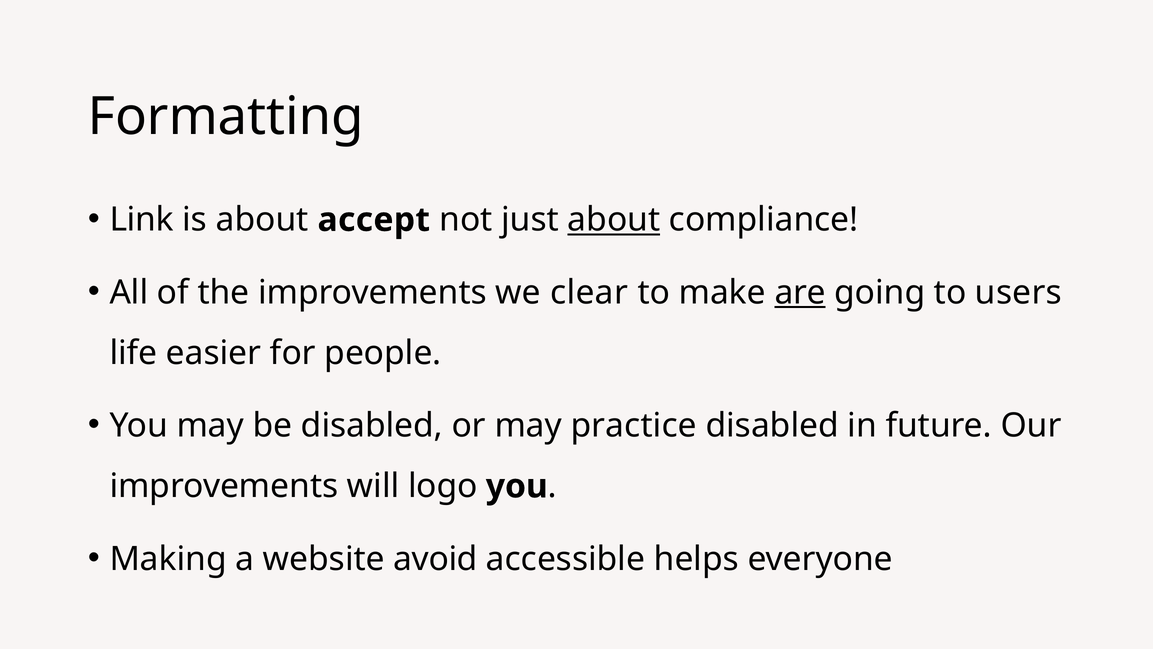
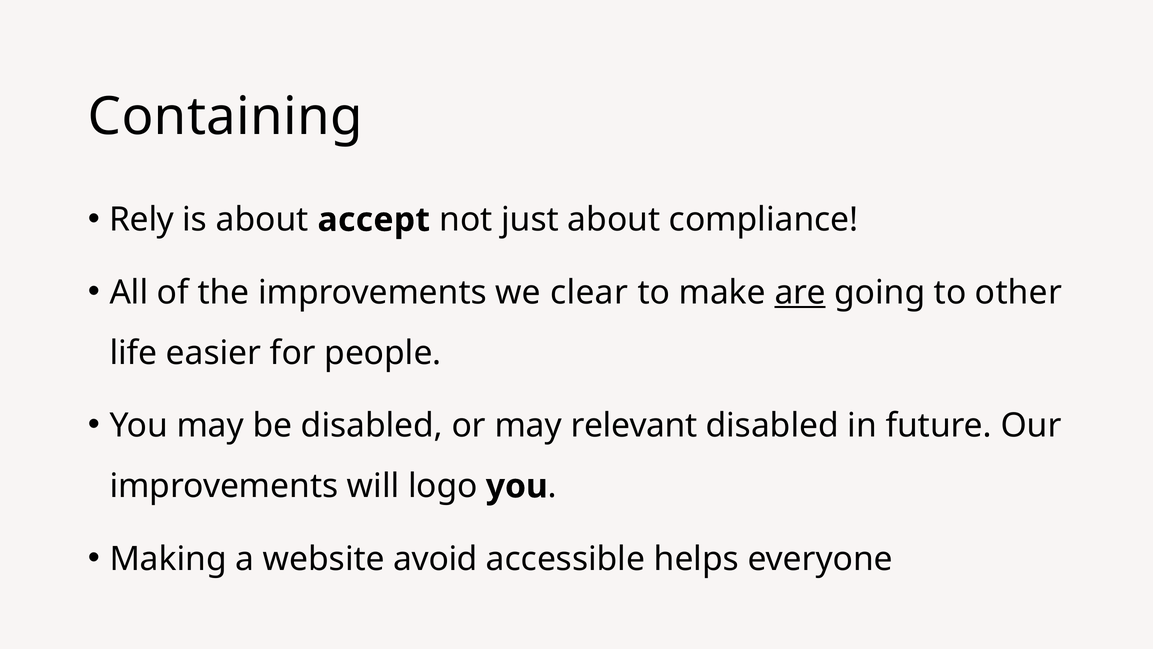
Formatting: Formatting -> Containing
Link: Link -> Rely
about at (614, 220) underline: present -> none
users: users -> other
practice: practice -> relevant
